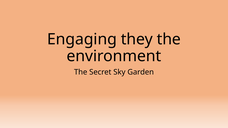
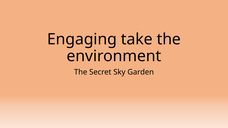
they: they -> take
